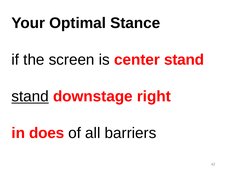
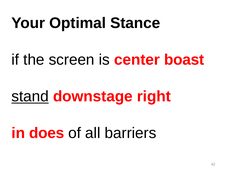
center stand: stand -> boast
